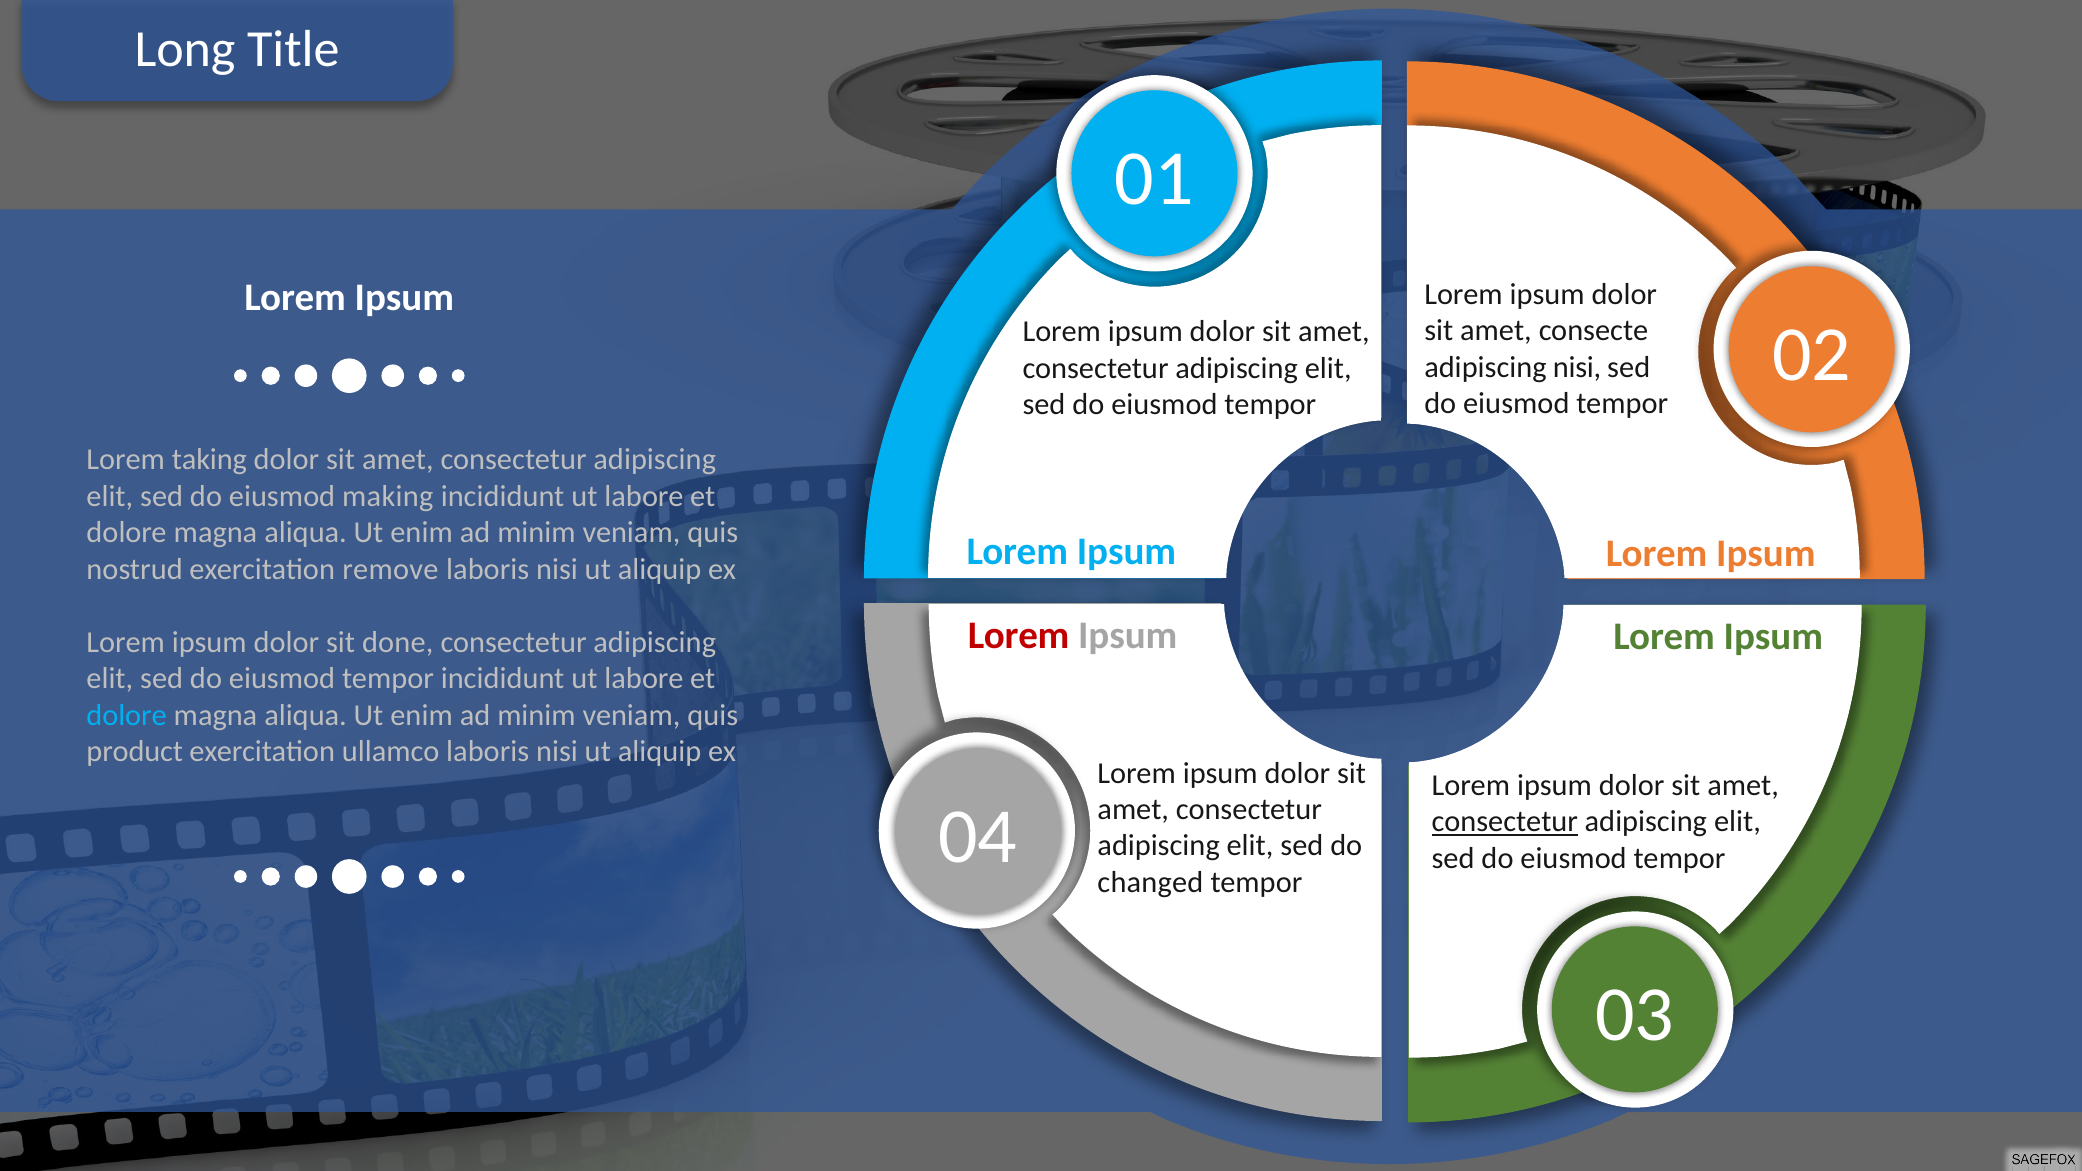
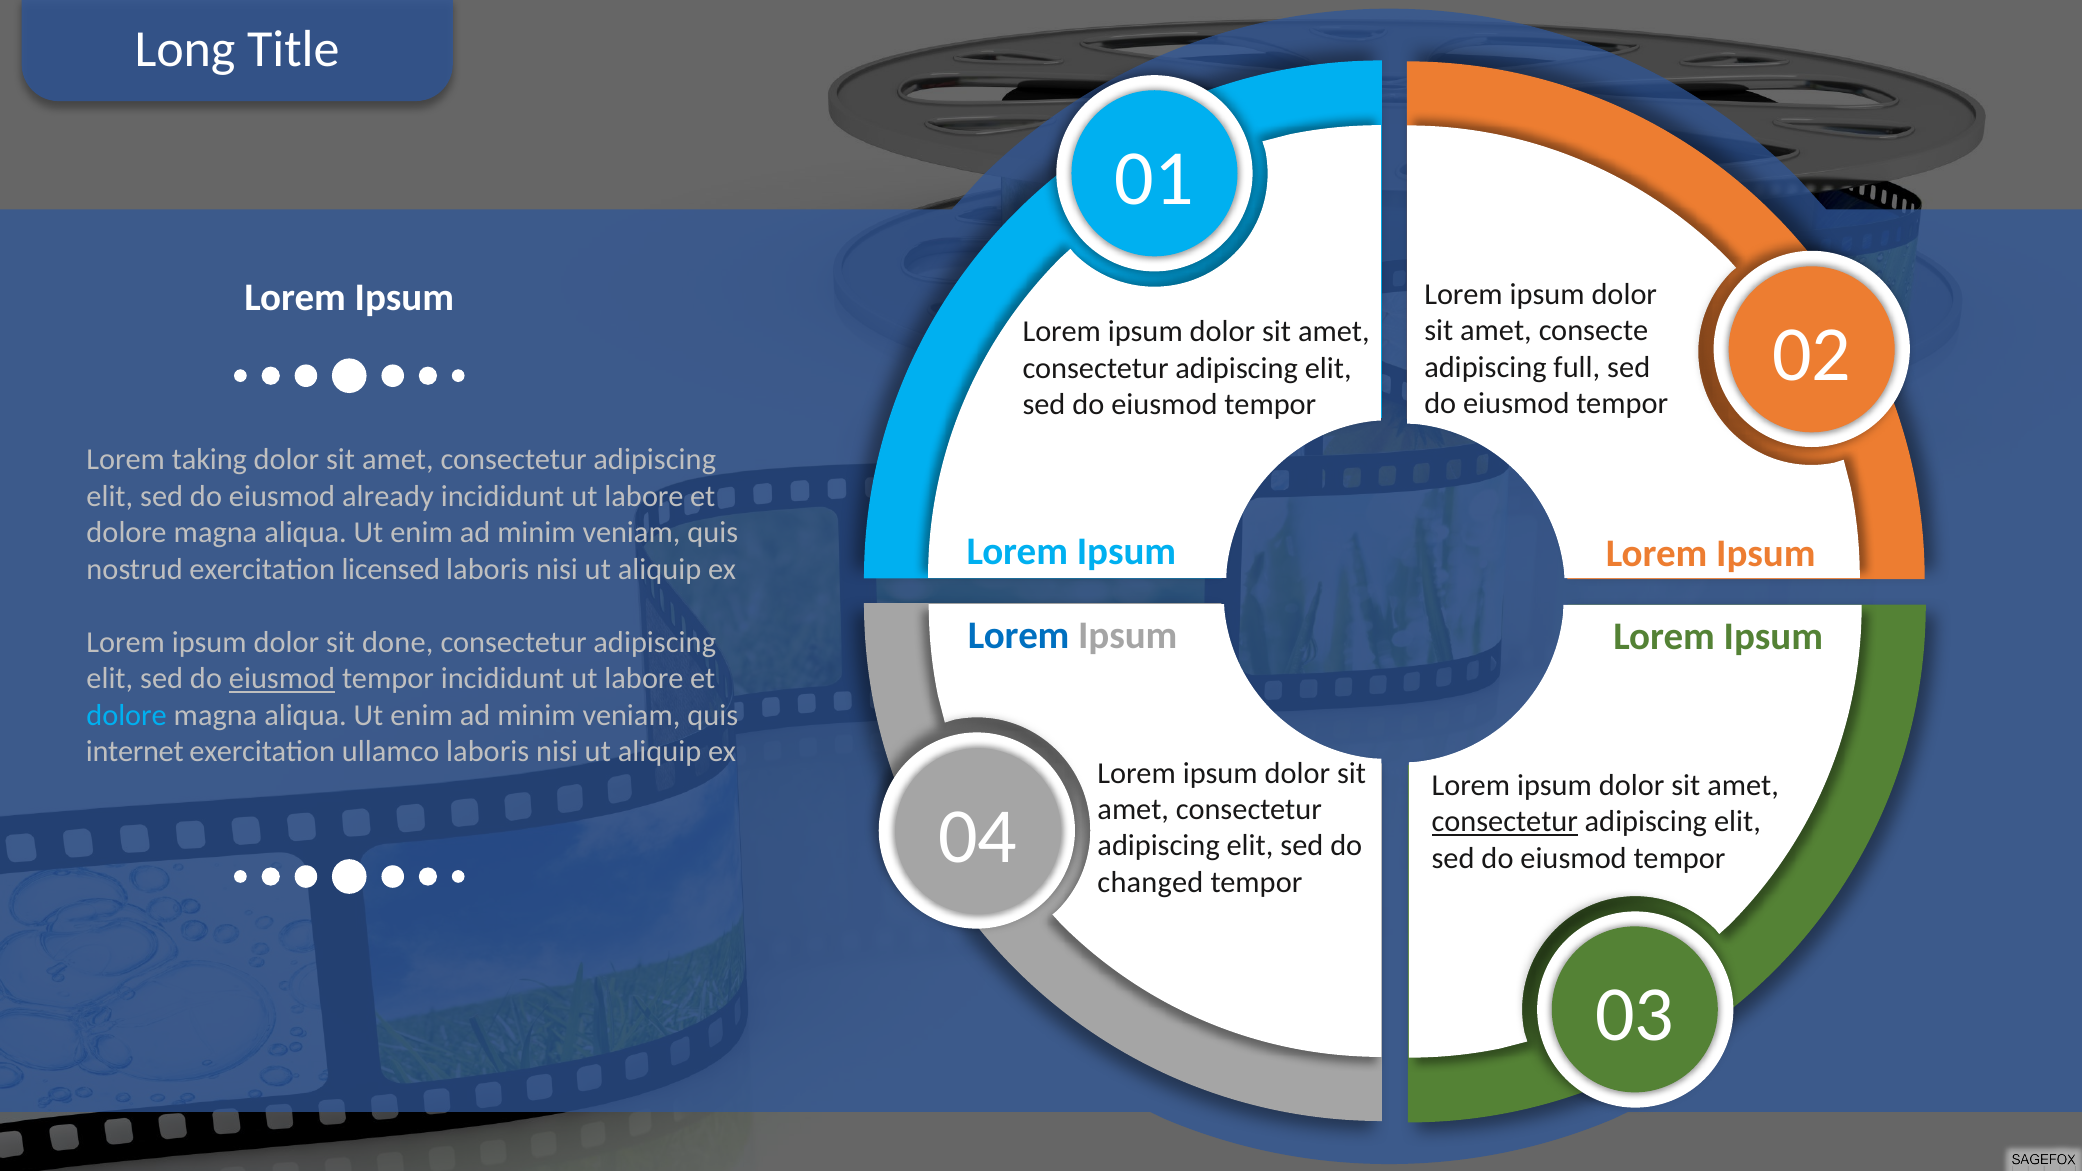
adipiscing nisi: nisi -> full
making: making -> already
remove: remove -> licensed
Lorem at (1019, 636) colour: red -> blue
eiusmod at (282, 679) underline: none -> present
product: product -> internet
